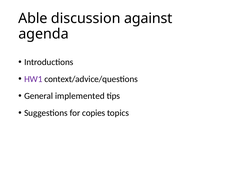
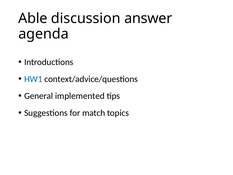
against: against -> answer
HW1 colour: purple -> blue
copies: copies -> match
